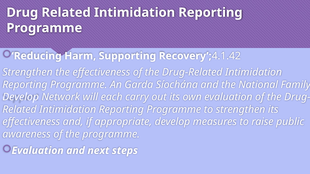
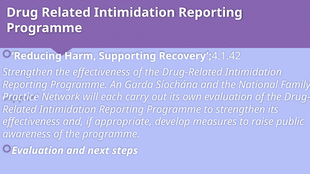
Develop at (21, 97): Develop -> Practice
